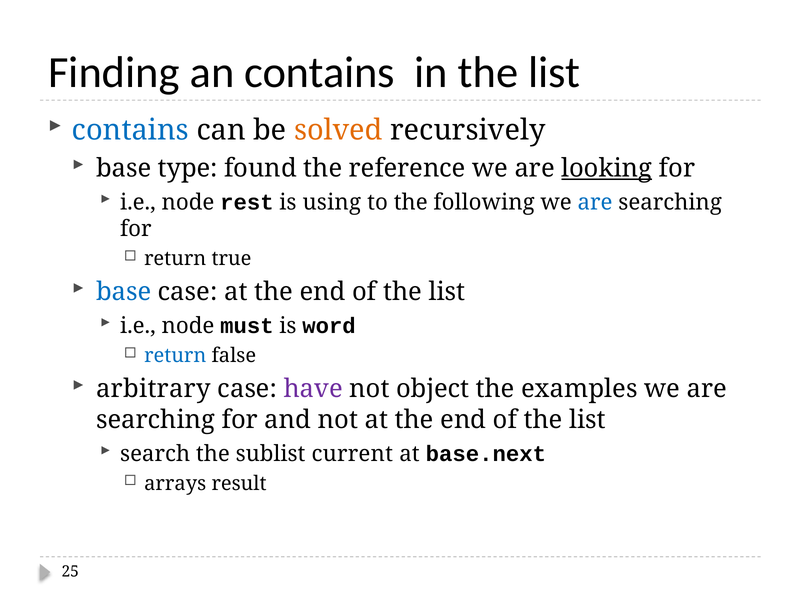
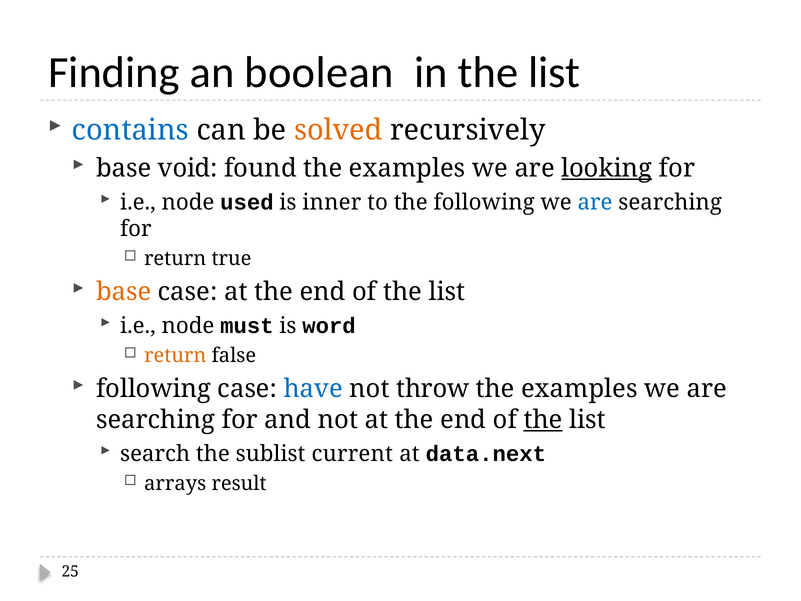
an contains: contains -> boolean
type: type -> void
found the reference: reference -> examples
rest: rest -> used
using: using -> inner
base at (124, 292) colour: blue -> orange
return at (175, 356) colour: blue -> orange
arbitrary at (153, 389): arbitrary -> following
have colour: purple -> blue
object: object -> throw
the at (543, 420) underline: none -> present
base.next: base.next -> data.next
